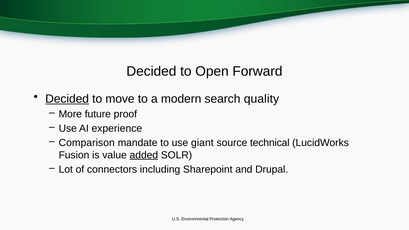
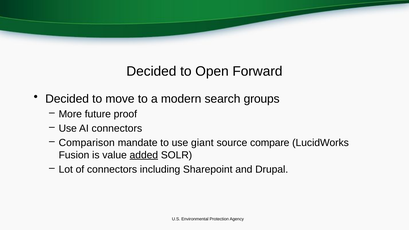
Decided at (67, 99) underline: present -> none
quality: quality -> groups
AI experience: experience -> connectors
technical: technical -> compare
